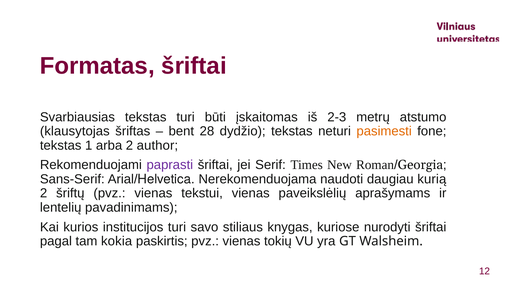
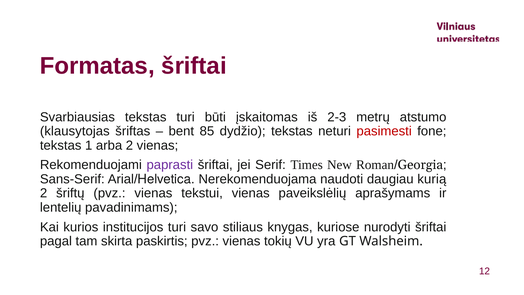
28: 28 -> 85
pasimesti colour: orange -> red
2 author: author -> vienas
kokia: kokia -> skirta
